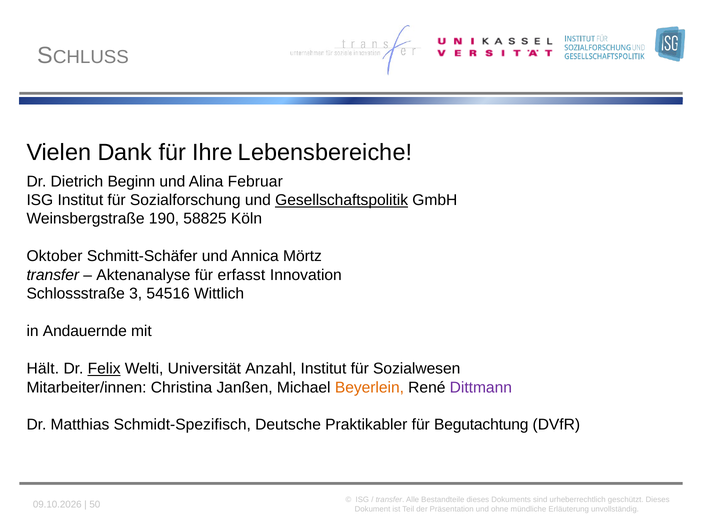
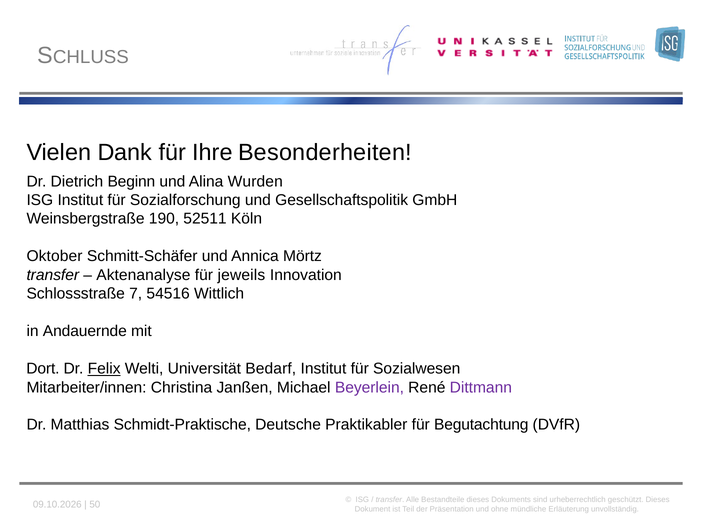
Lebensbereiche: Lebensbereiche -> Besonderheiten
Februar: Februar -> Wurden
Gesellschaftspolitik underline: present -> none
58825: 58825 -> 52511
erfasst: erfasst -> jeweils
3: 3 -> 7
Hält: Hält -> Dort
Anzahl: Anzahl -> Bedarf
Beyerlein colour: orange -> purple
Schmidt-Spezifisch: Schmidt-Spezifisch -> Schmidt-Praktische
